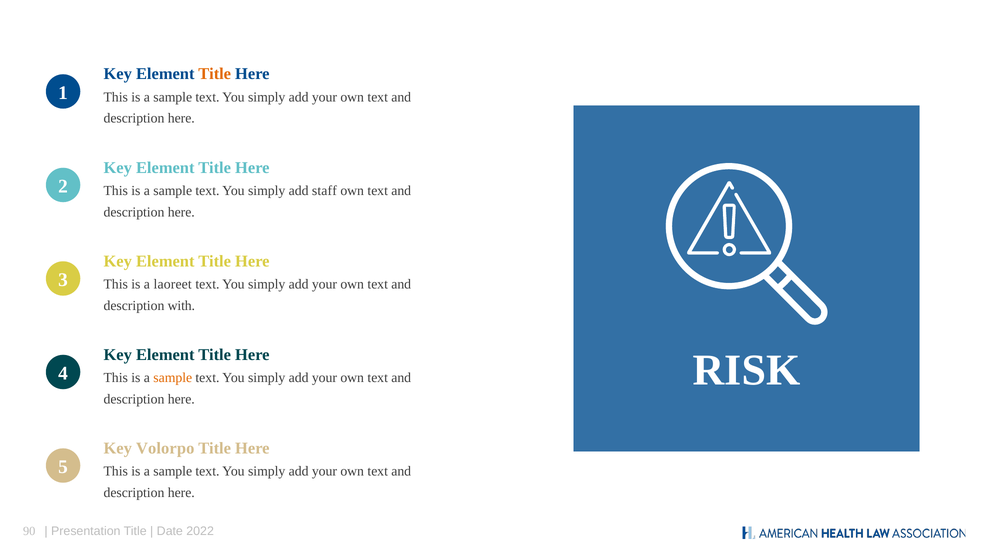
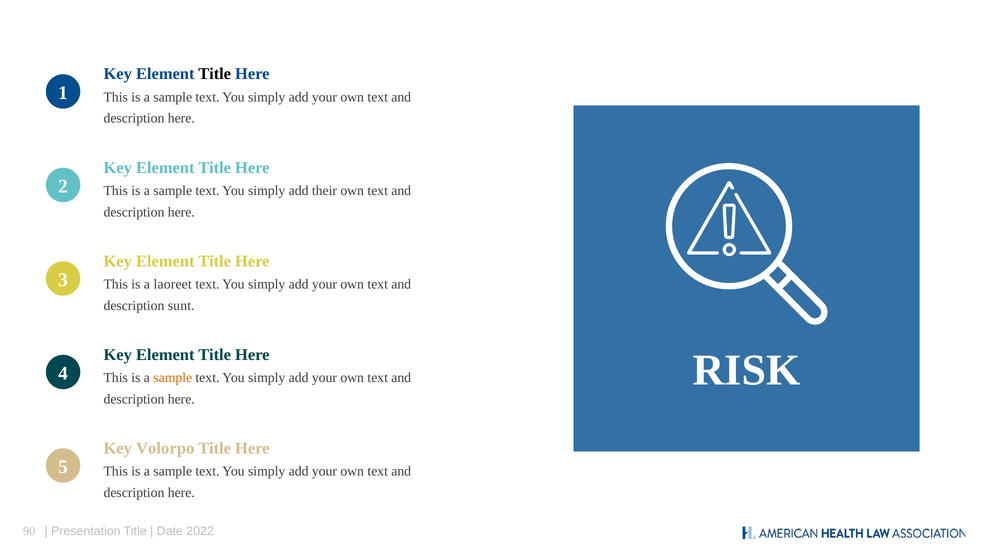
Title at (215, 74) colour: orange -> black
staff: staff -> their
with: with -> sunt
